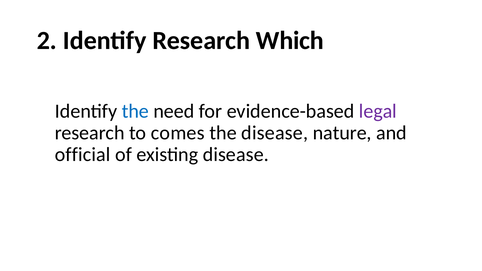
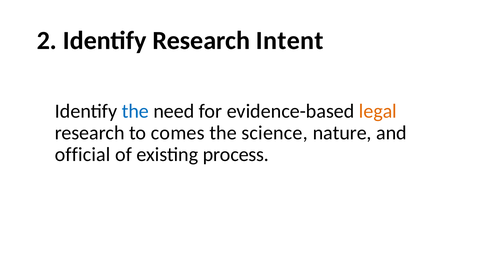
Which: Which -> Intent
legal colour: purple -> orange
the disease: disease -> science
existing disease: disease -> process
